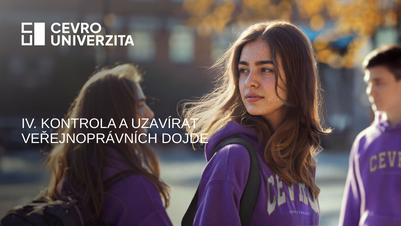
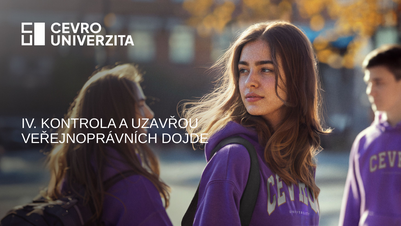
UZAVÍRAT: UZAVÍRAT -> UZAVŘOU
